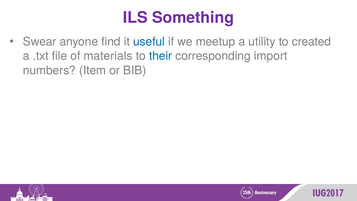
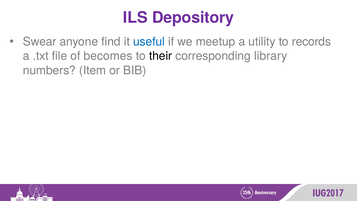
Something: Something -> Depository
created: created -> records
materials: materials -> becomes
their colour: blue -> black
import: import -> library
